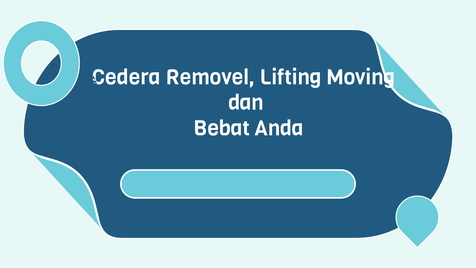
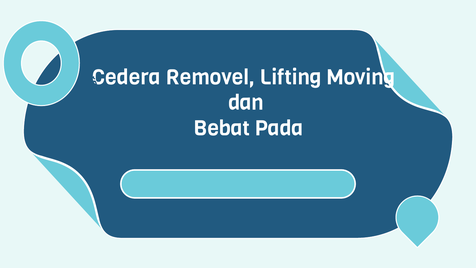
Anda: Anda -> Pada
